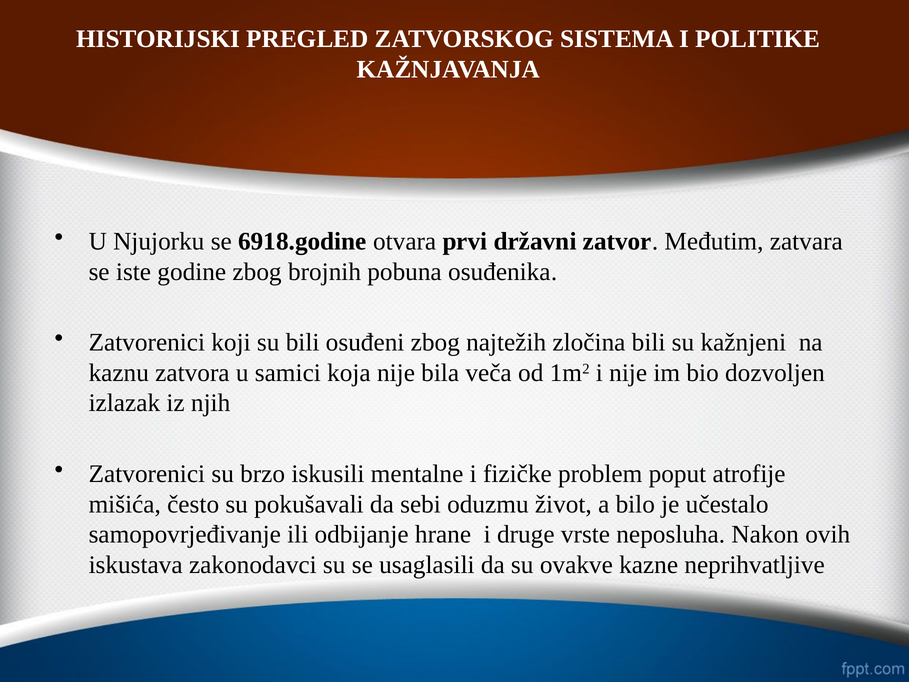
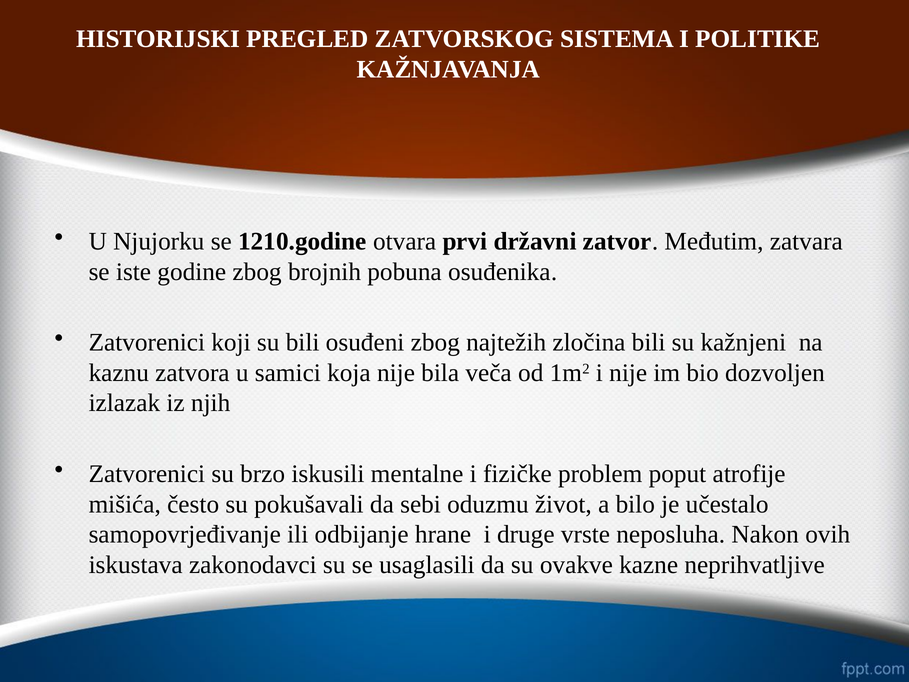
6918.godine: 6918.godine -> 1210.godine
